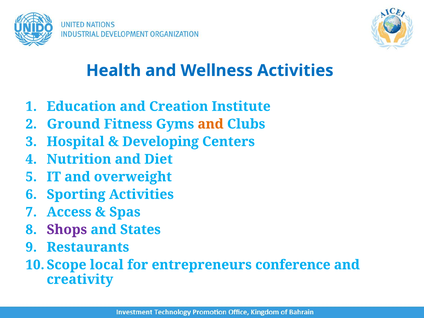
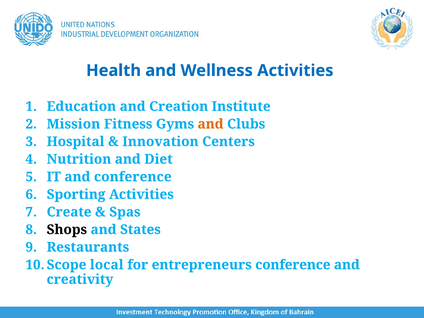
Ground: Ground -> Mission
Developing: Developing -> Innovation
and overweight: overweight -> conference
Access: Access -> Create
Shops colour: purple -> black
